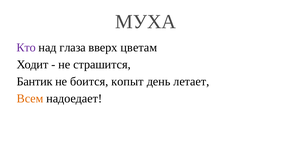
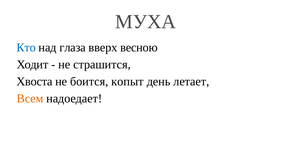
Кто colour: purple -> blue
цветам: цветам -> весною
Бантик: Бантик -> Хвоста
